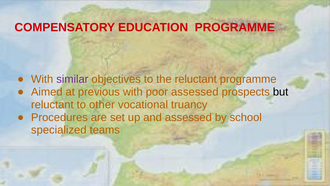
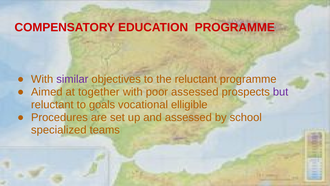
previous: previous -> together
but colour: black -> purple
other: other -> goals
truancy: truancy -> elligible
